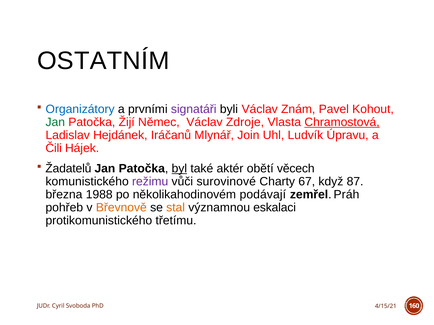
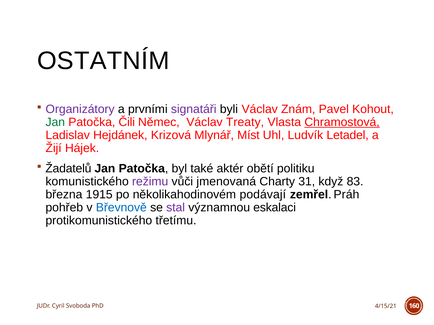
Organizátory colour: blue -> purple
Žijí: Žijí -> Čili
Zdroje: Zdroje -> Treaty
Iráčanů: Iráčanů -> Krizová
Join: Join -> Míst
Úpravu: Úpravu -> Letadel
Čili: Čili -> Žijí
byl underline: present -> none
věcech: věcech -> politiku
surovinové: surovinové -> jmenovaná
67: 67 -> 31
87: 87 -> 83
1988: 1988 -> 1915
Břevnově colour: orange -> blue
stal colour: orange -> purple
